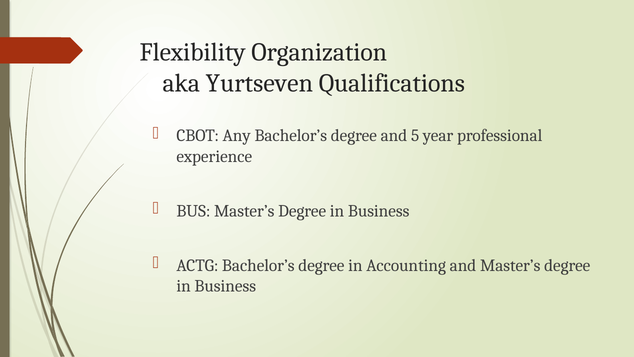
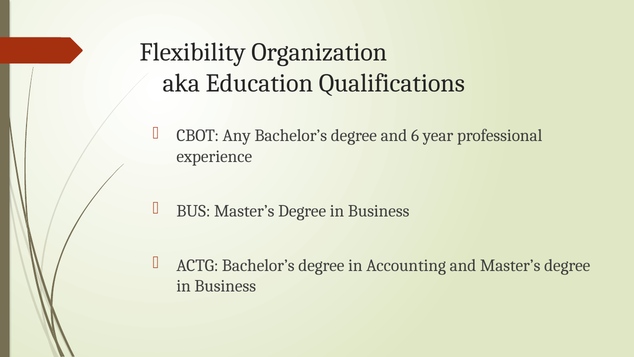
Yurtseven: Yurtseven -> Education
5: 5 -> 6
